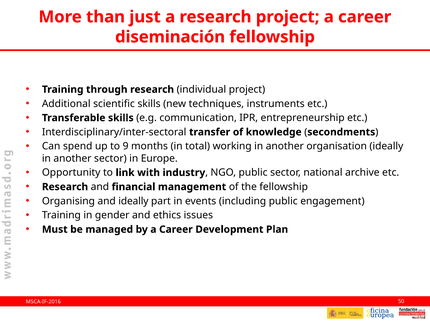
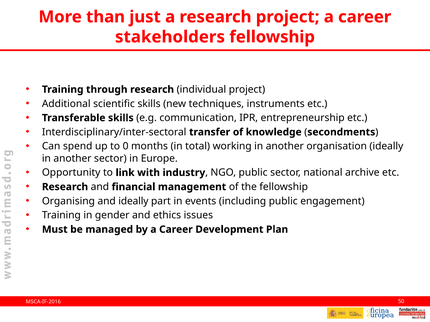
diseminación: diseminación -> stakeholders
9: 9 -> 0
